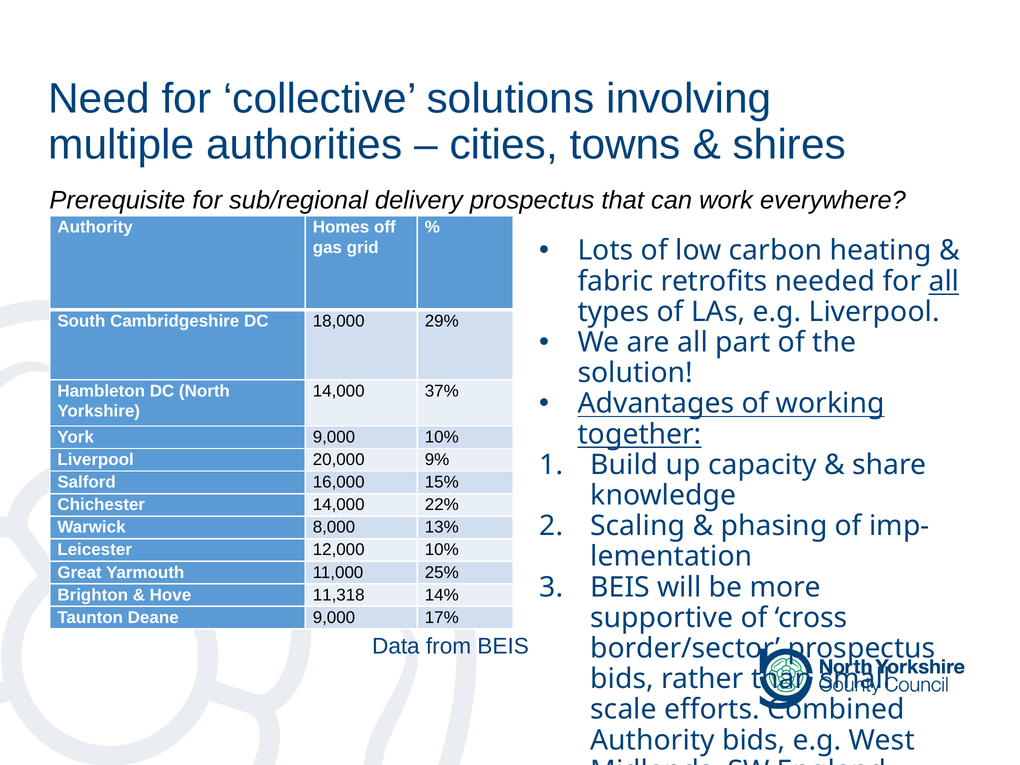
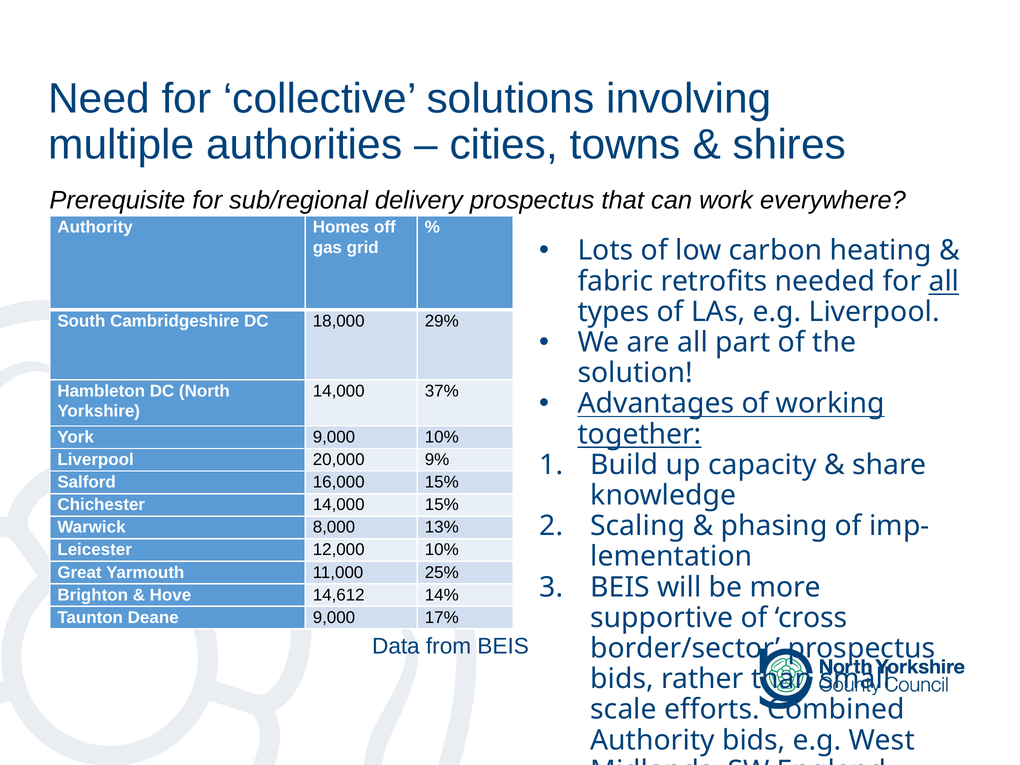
14,000 22%: 22% -> 15%
11,318: 11,318 -> 14,612
